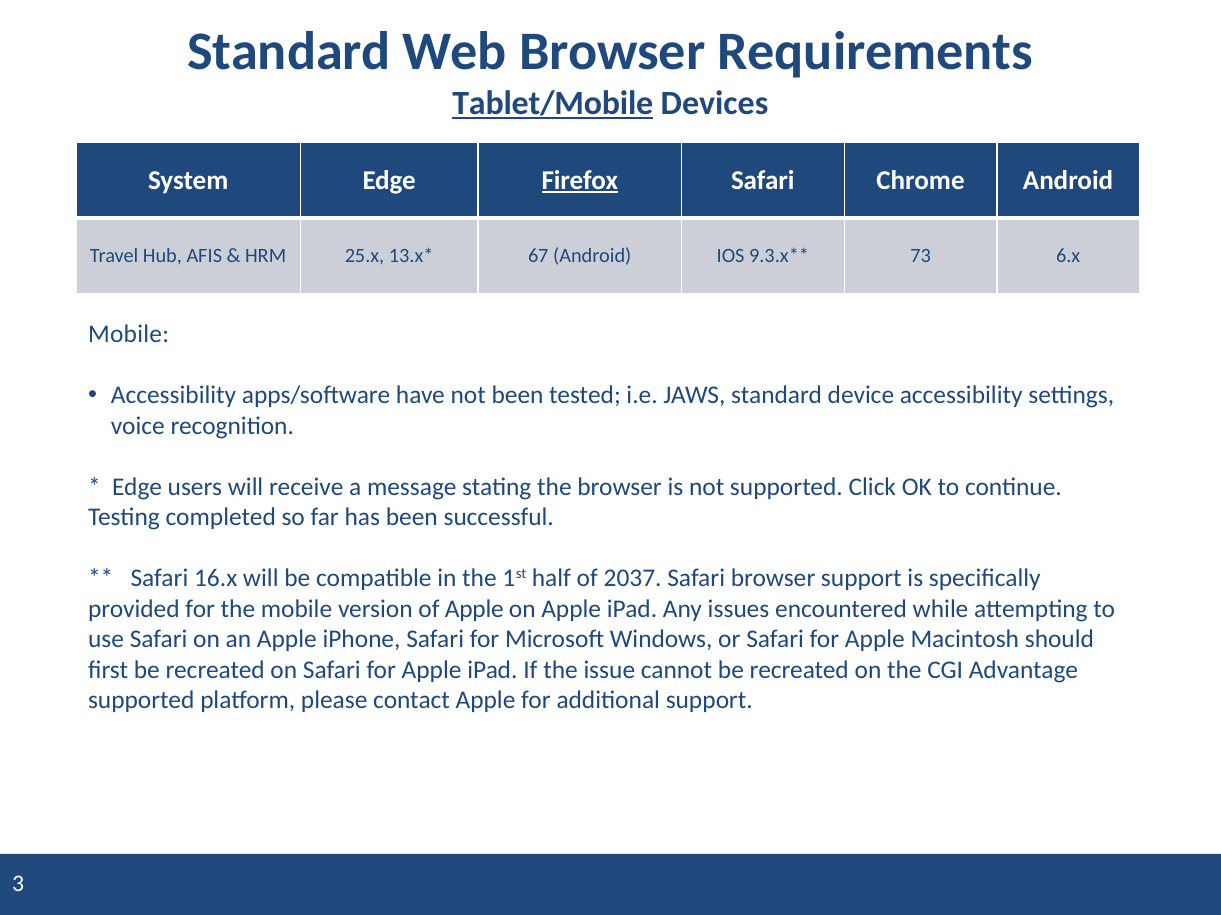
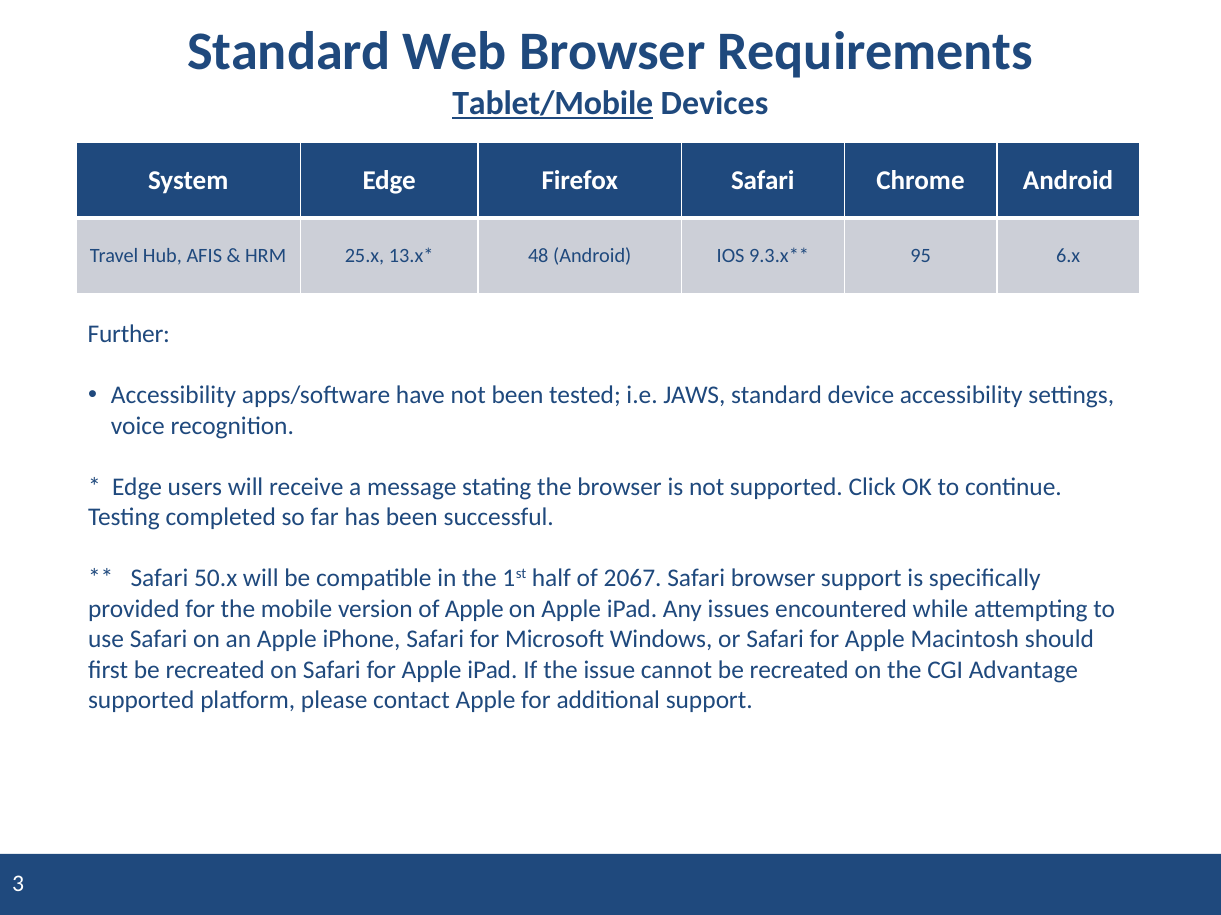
Firefox underline: present -> none
67: 67 -> 48
73: 73 -> 95
Mobile at (129, 334): Mobile -> Further
16.x: 16.x -> 50.x
2037: 2037 -> 2067
